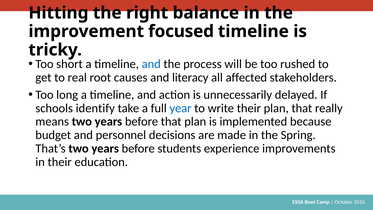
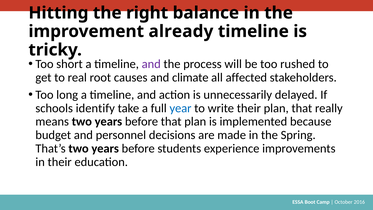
focused: focused -> already
and at (151, 64) colour: blue -> purple
literacy: literacy -> climate
